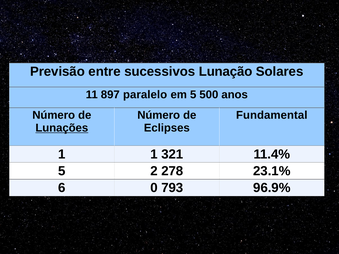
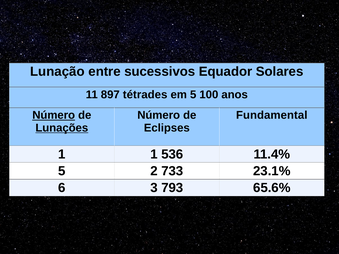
Previsão: Previsão -> Lunação
Lunação: Lunação -> Equador
paralelo: paralelo -> tétrades
500: 500 -> 100
Número at (54, 115) underline: none -> present
321: 321 -> 536
278: 278 -> 733
0: 0 -> 3
96.9%: 96.9% -> 65.6%
